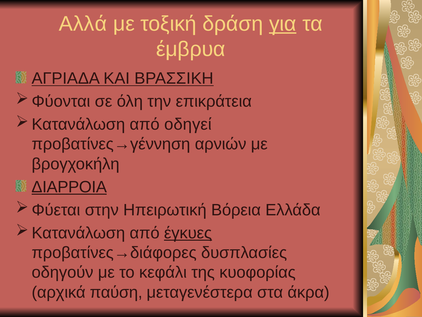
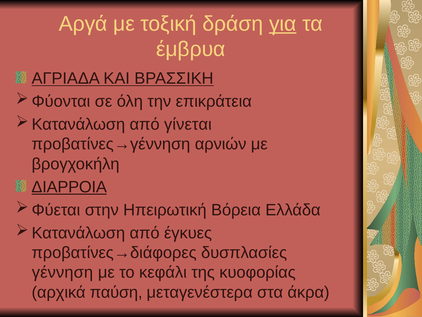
Αλλά: Αλλά -> Αργά
οδηγεί: οδηγεί -> γίνεται
έγκυες underline: present -> none
οδηγούν: οδηγούν -> γέννηση
